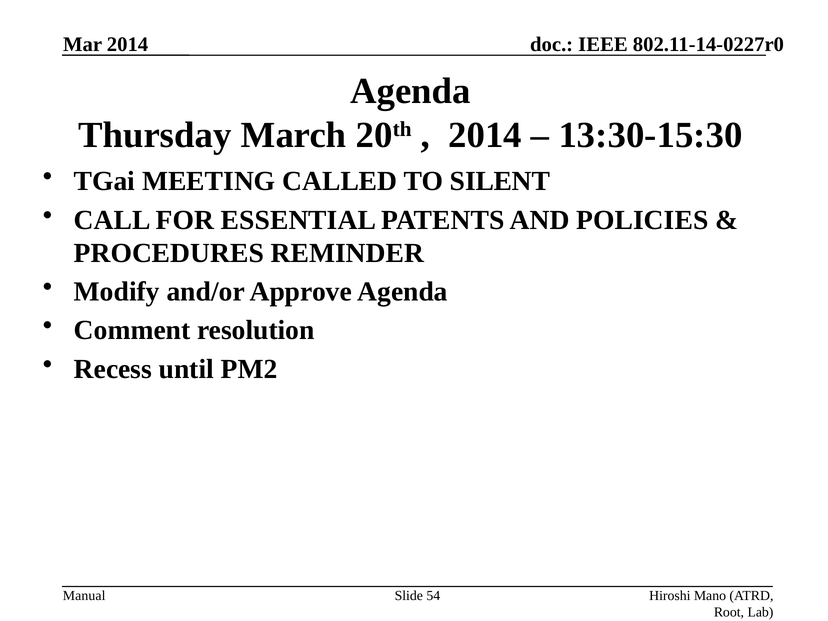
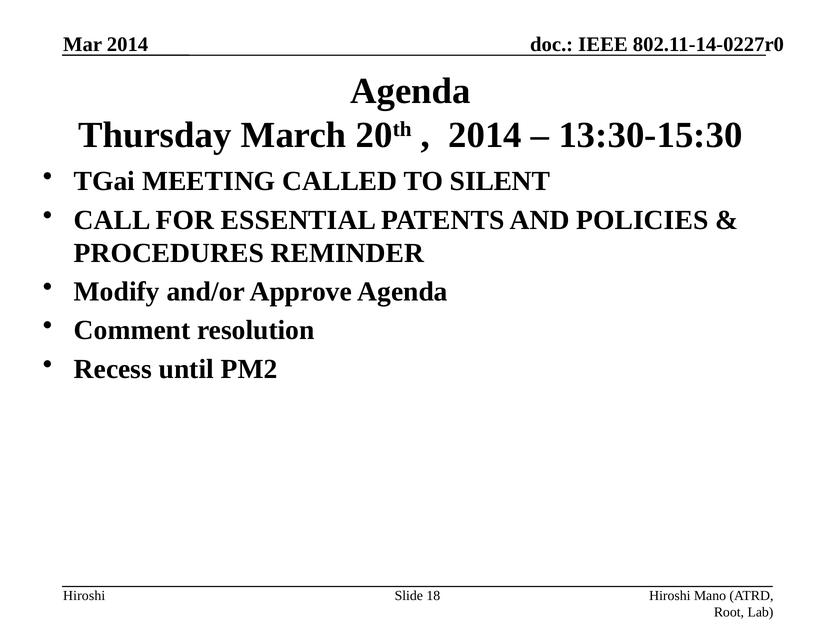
Manual at (84, 596): Manual -> Hiroshi
54: 54 -> 18
